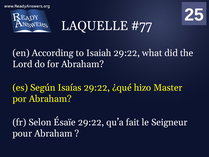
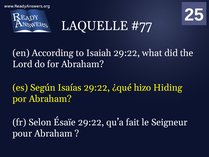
Master: Master -> Hiding
